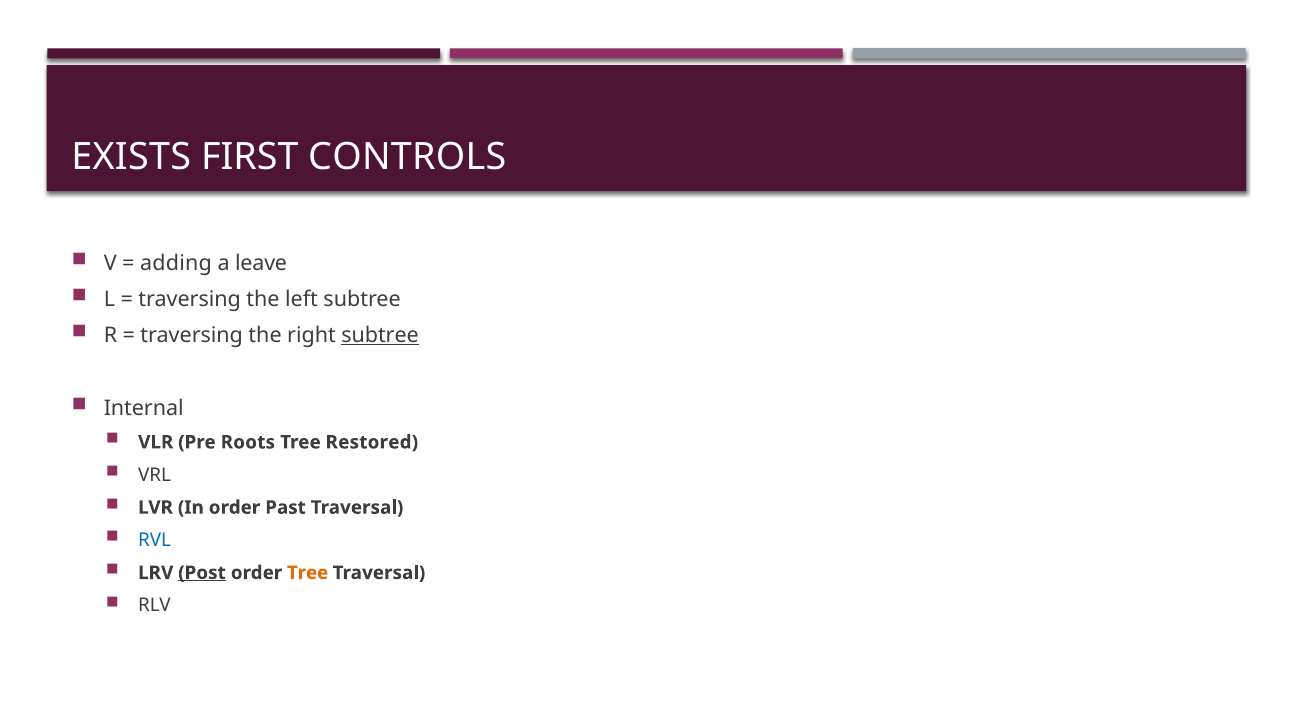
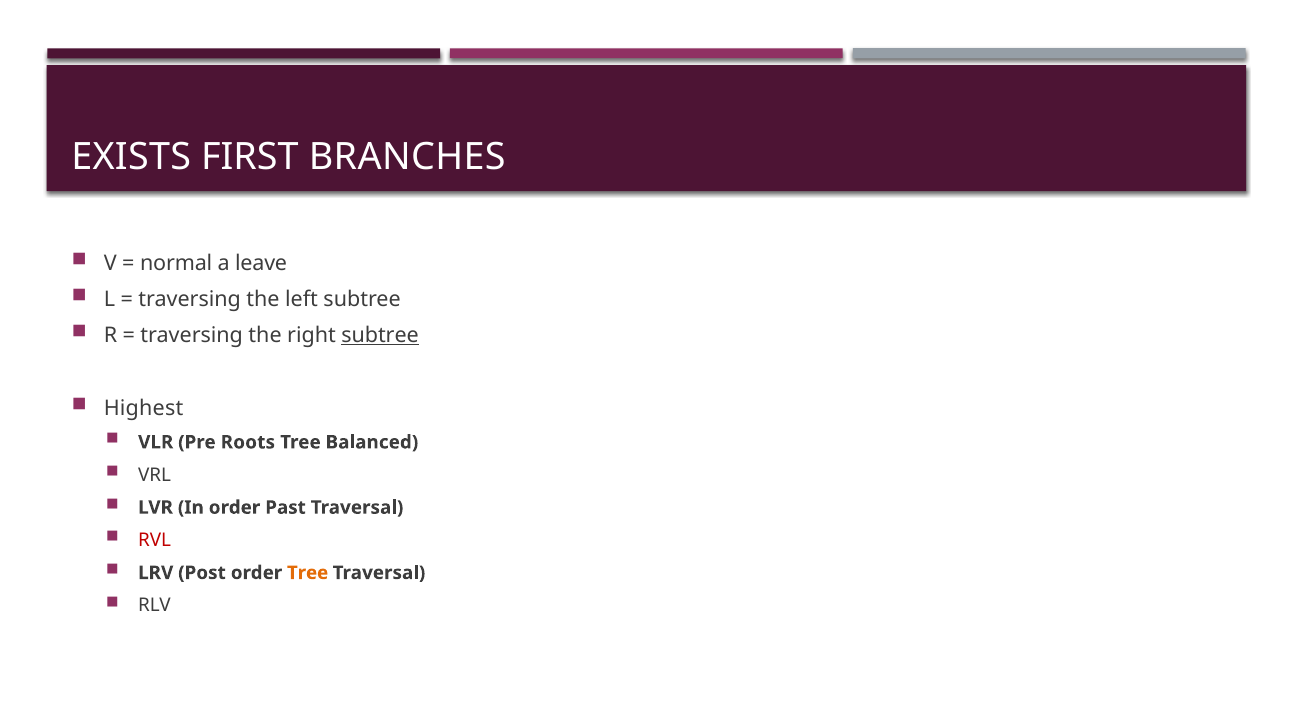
CONTROLS: CONTROLS -> BRANCHES
adding: adding -> normal
Internal: Internal -> Highest
Restored: Restored -> Balanced
RVL colour: blue -> red
Post underline: present -> none
